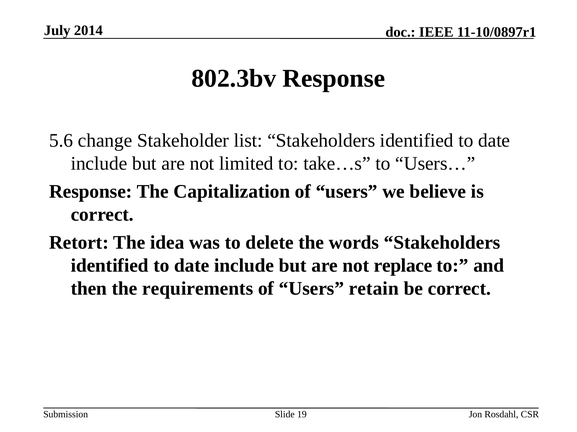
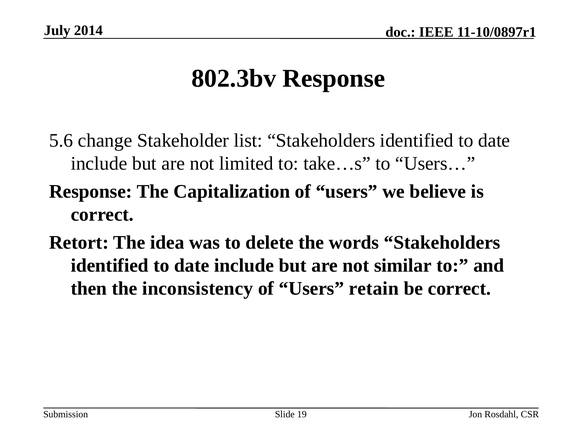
replace: replace -> similar
requirements: requirements -> inconsistency
